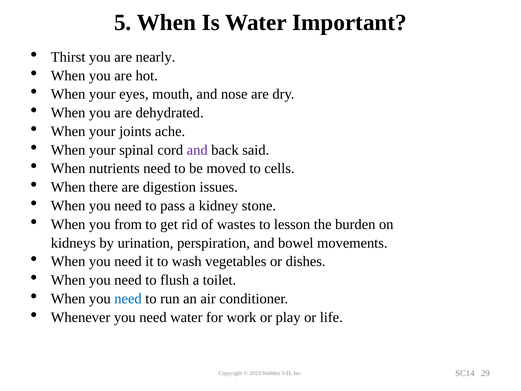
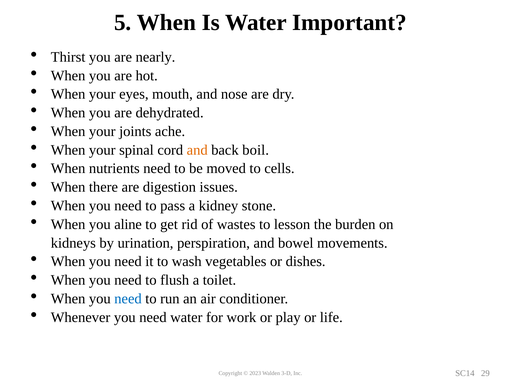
and at (197, 150) colour: purple -> orange
said: said -> boil
from: from -> aline
